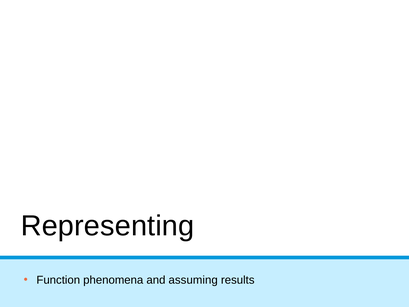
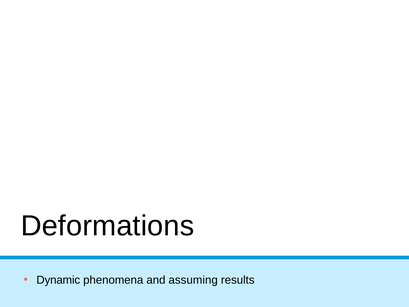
Representing: Representing -> Deformations
Function: Function -> Dynamic
